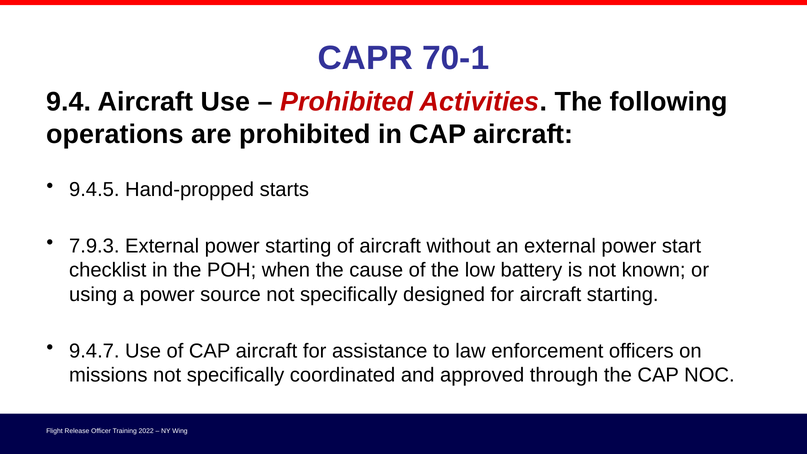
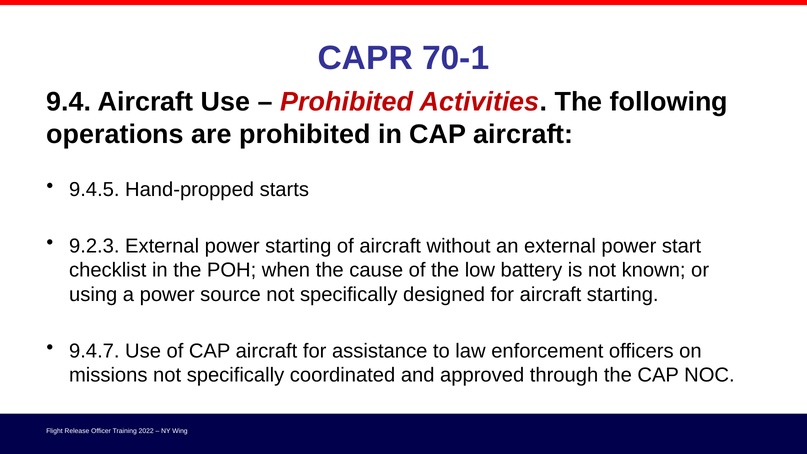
7.9.3: 7.9.3 -> 9.2.3
